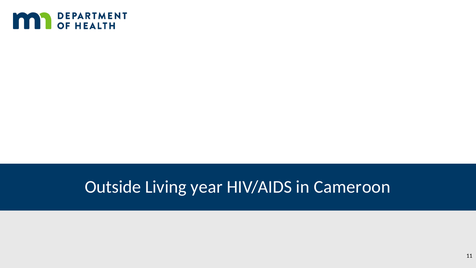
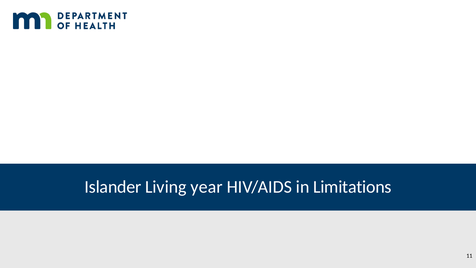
Outside: Outside -> Islander
Cameroon: Cameroon -> Limitations
